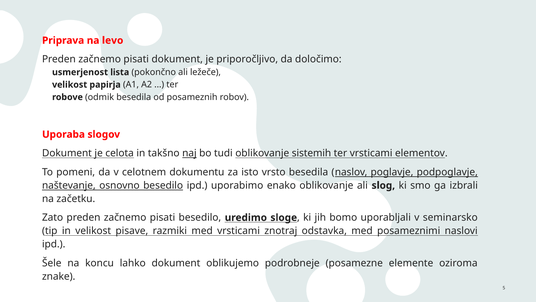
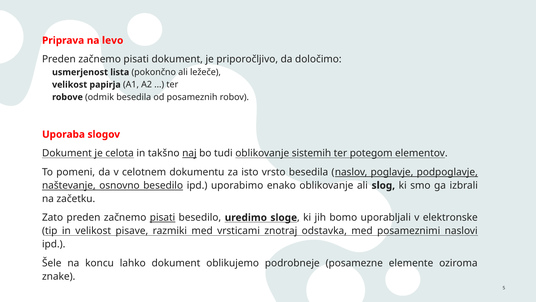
ter vrsticami: vrsticami -> potegom
pisati at (163, 217) underline: none -> present
seminarsko: seminarsko -> elektronske
